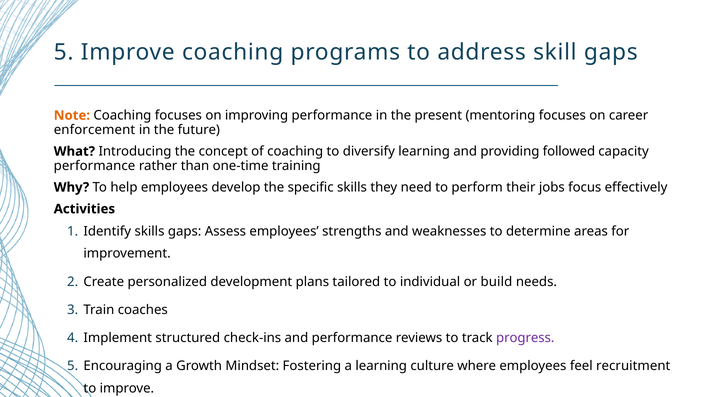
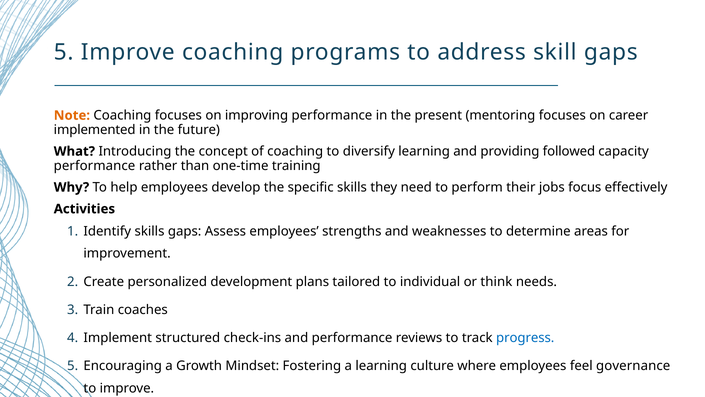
enforcement: enforcement -> implemented
build: build -> think
progress colour: purple -> blue
recruitment: recruitment -> governance
